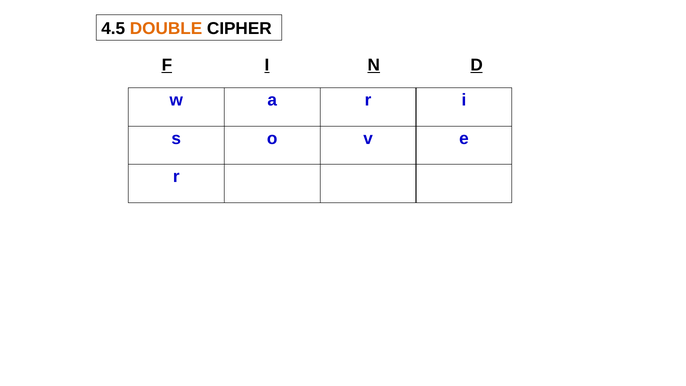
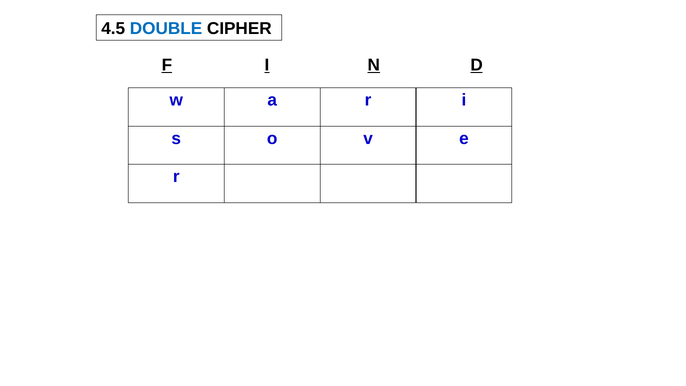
DOUBLE colour: orange -> blue
